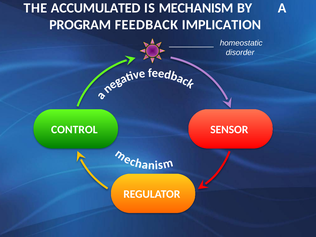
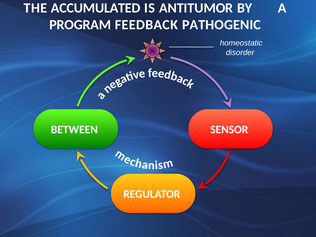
MECHANISM: MECHANISM -> ANTITUMOR
IMPLICATION: IMPLICATION -> PATHOGENIC
CONTROL: CONTROL -> BETWEEN
